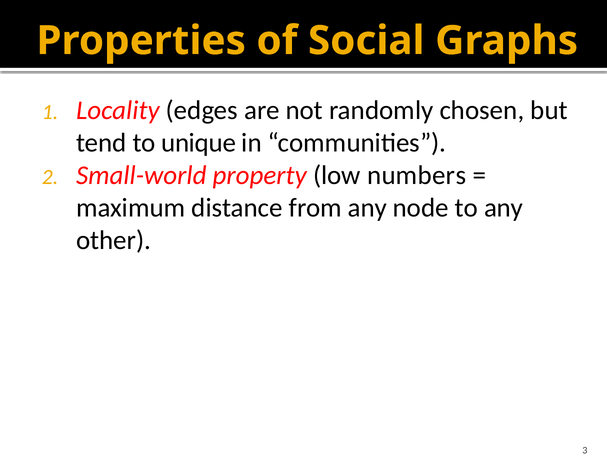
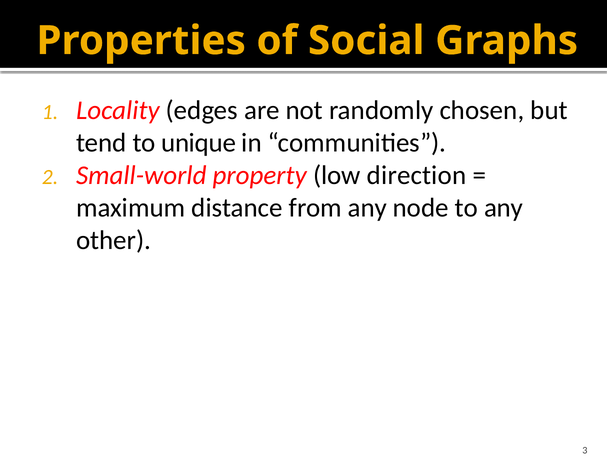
numbers: numbers -> direction
